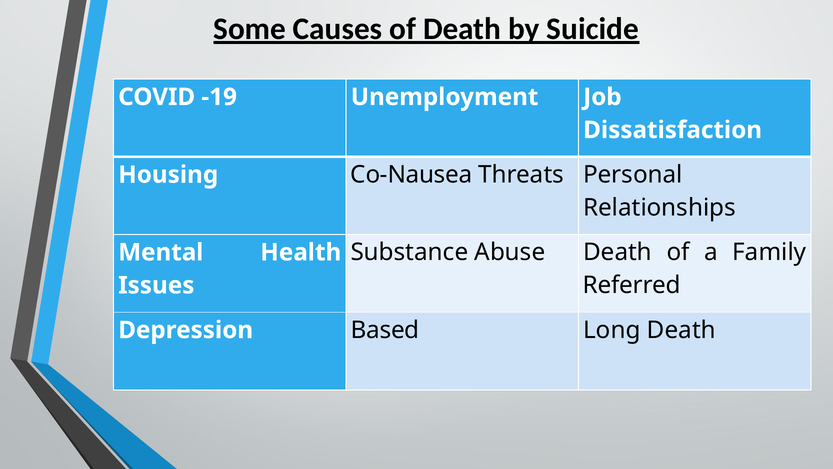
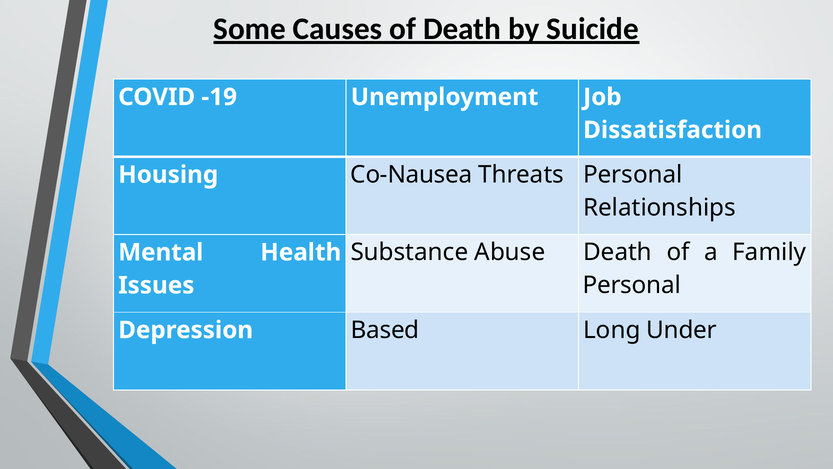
Referred at (632, 285): Referred -> Personal
Long Death: Death -> Under
